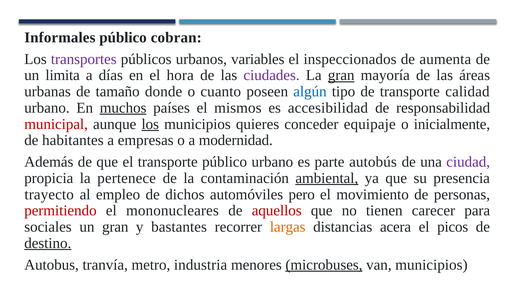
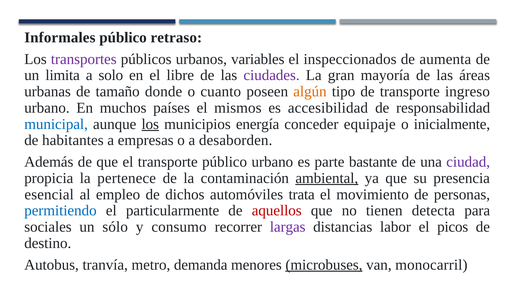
cobran: cobran -> retraso
días: días -> solo
hora: hora -> libre
gran at (341, 75) underline: present -> none
algún colour: blue -> orange
calidad: calidad -> ingreso
muchos underline: present -> none
municipal colour: red -> blue
quieres: quieres -> energía
modernidad: modernidad -> desaborden
autobús: autobús -> bastante
trayecto: trayecto -> esencial
pero: pero -> trata
permitiendo colour: red -> blue
mononucleares: mononucleares -> particularmente
carecer: carecer -> detecta
un gran: gran -> sólo
bastantes: bastantes -> consumo
largas colour: orange -> purple
acera: acera -> labor
destino underline: present -> none
industria: industria -> demanda
van municipios: municipios -> monocarril
